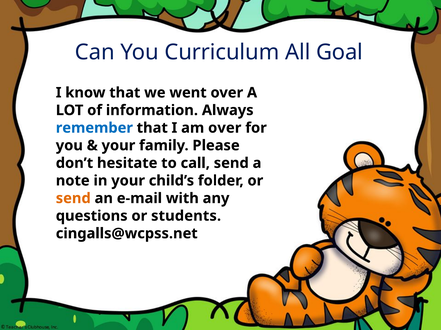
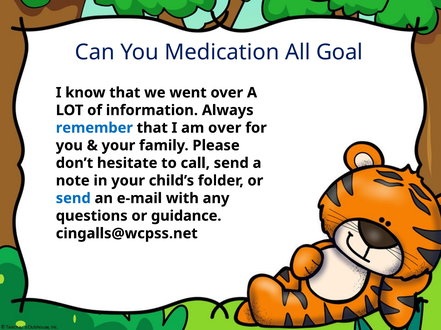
Curriculum: Curriculum -> Medication
send at (73, 199) colour: orange -> blue
students: students -> guidance
